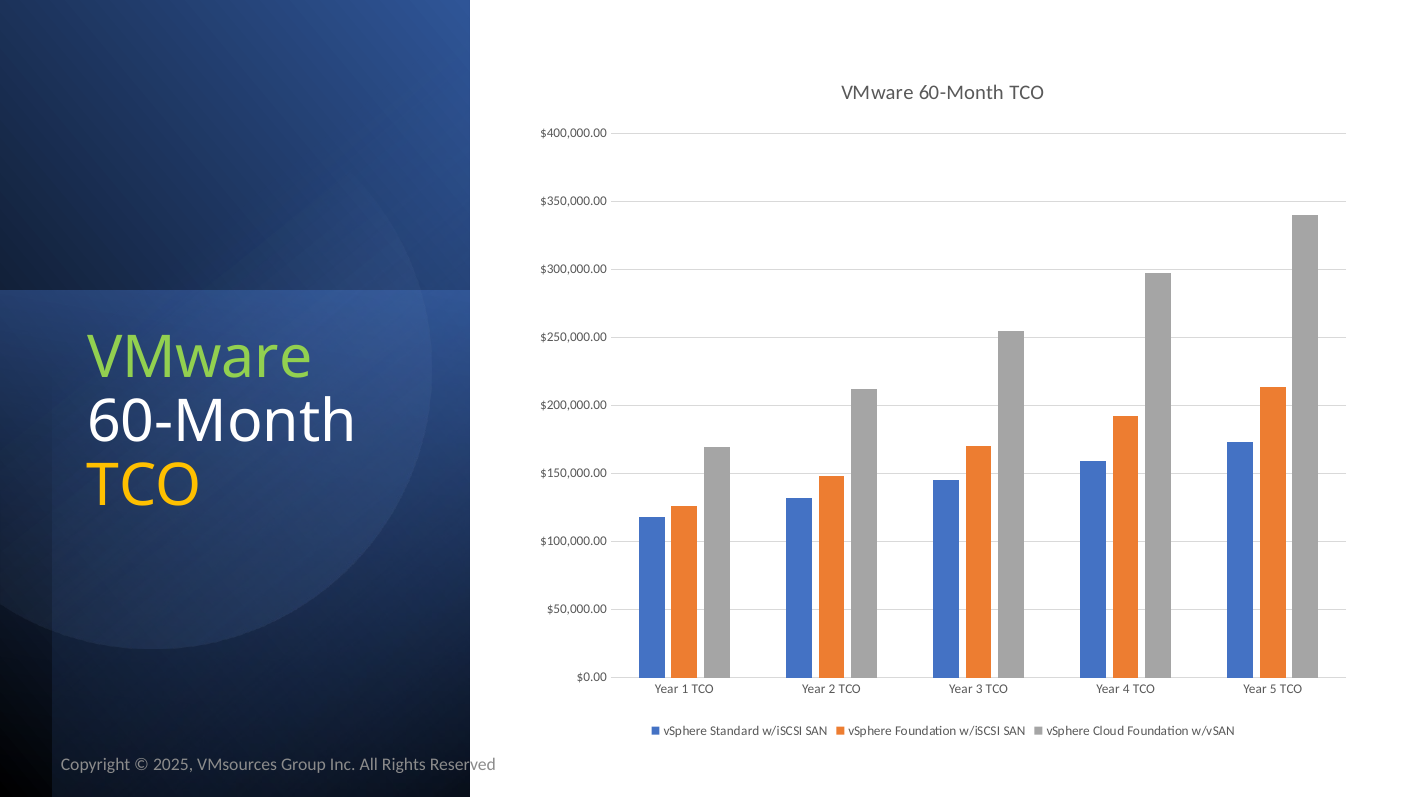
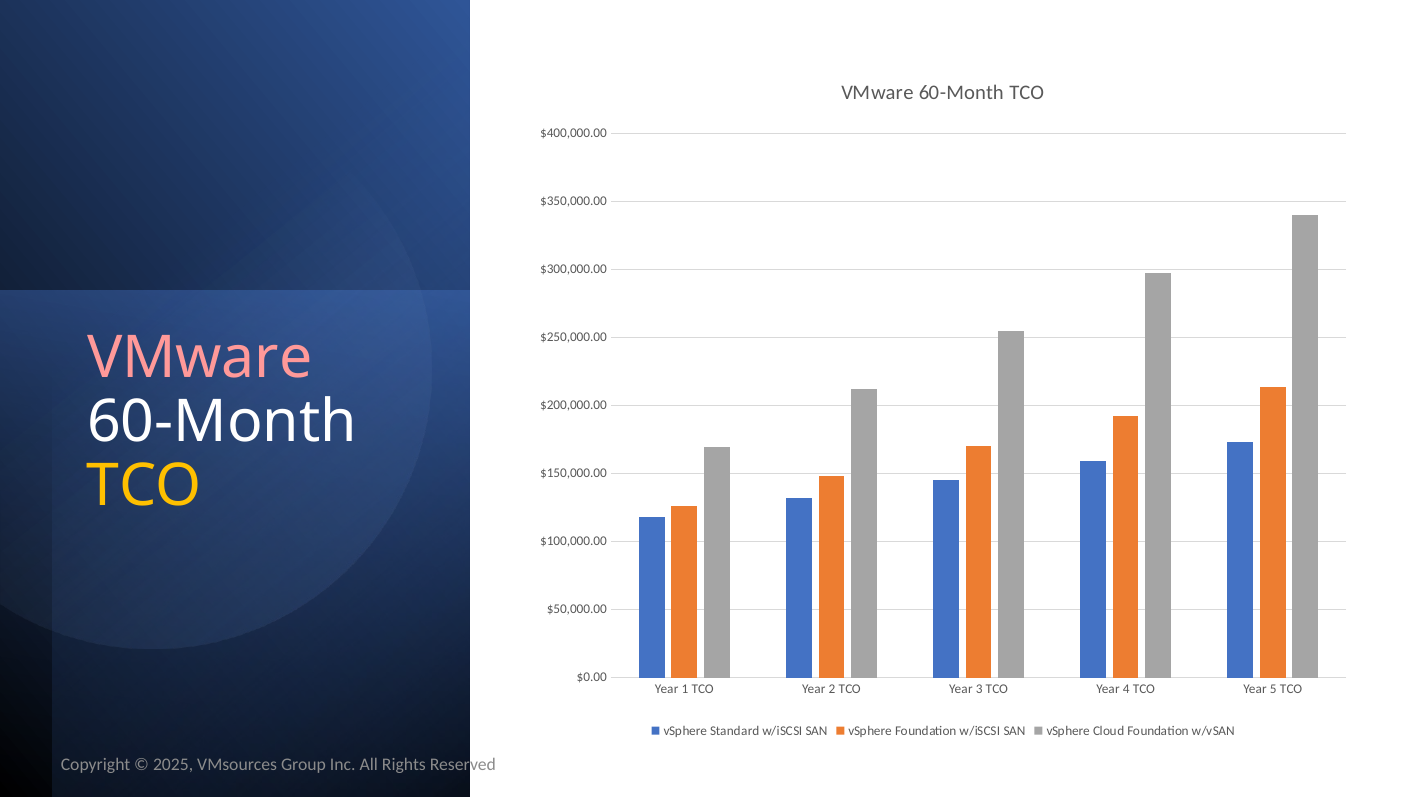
VMware at (200, 358) colour: light green -> pink
